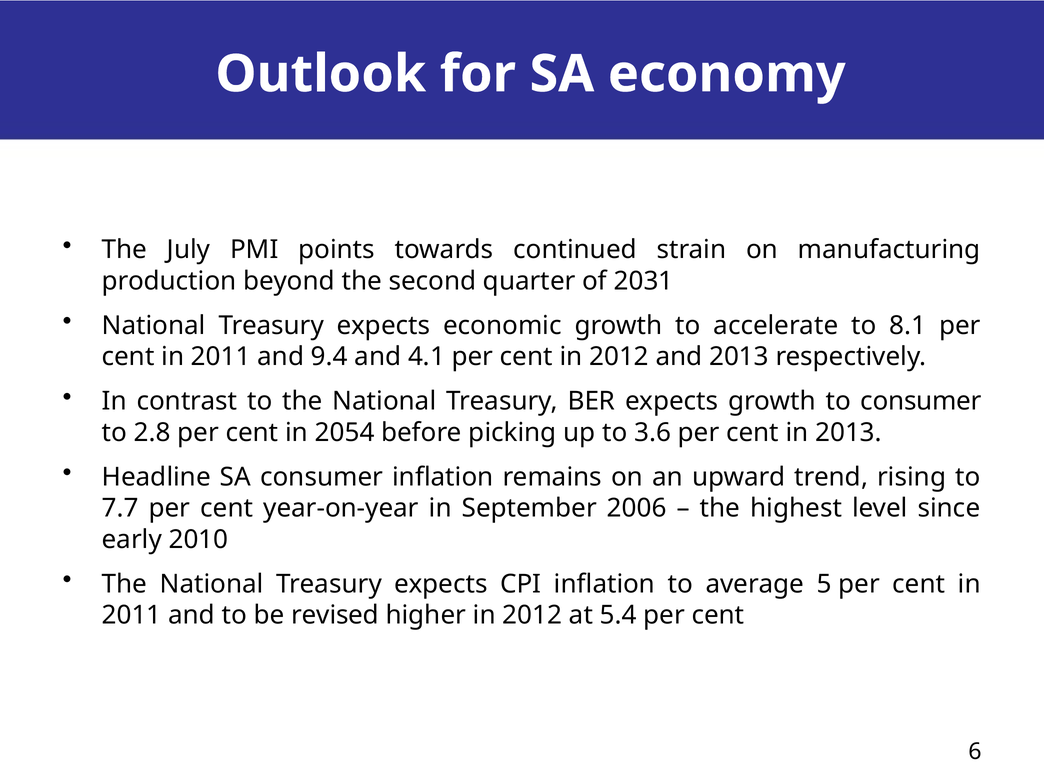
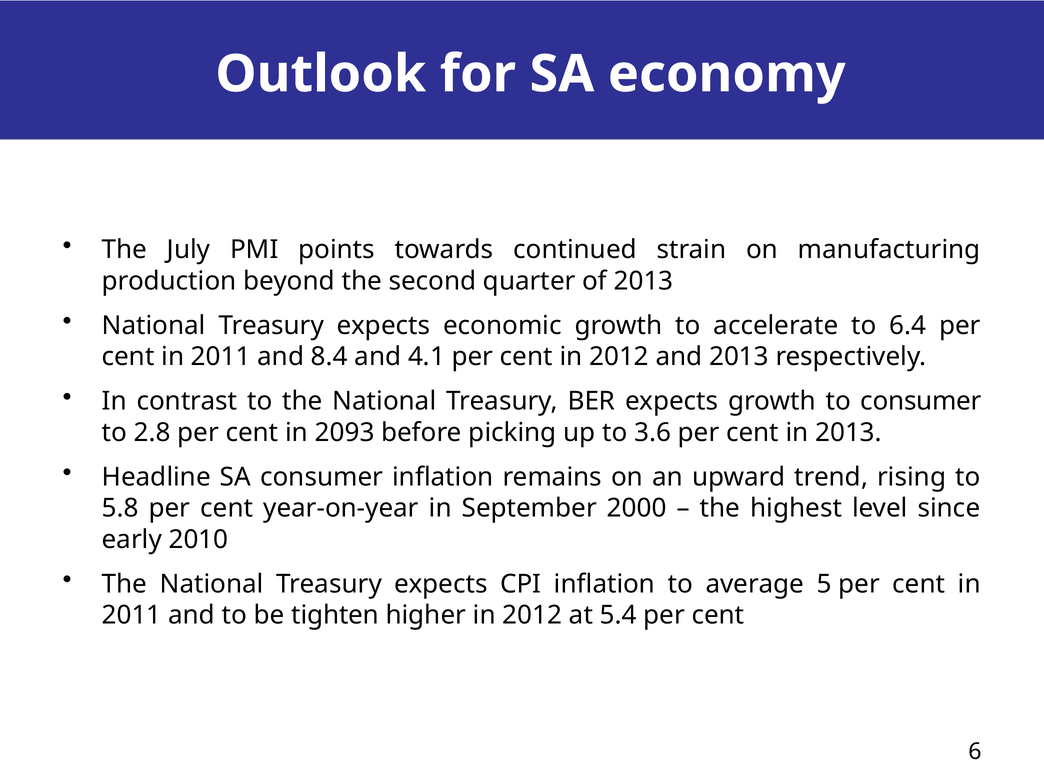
of 2031: 2031 -> 2013
8.1: 8.1 -> 6.4
9.4: 9.4 -> 8.4
2054: 2054 -> 2093
7.7: 7.7 -> 5.8
2006: 2006 -> 2000
revised: revised -> tighten
